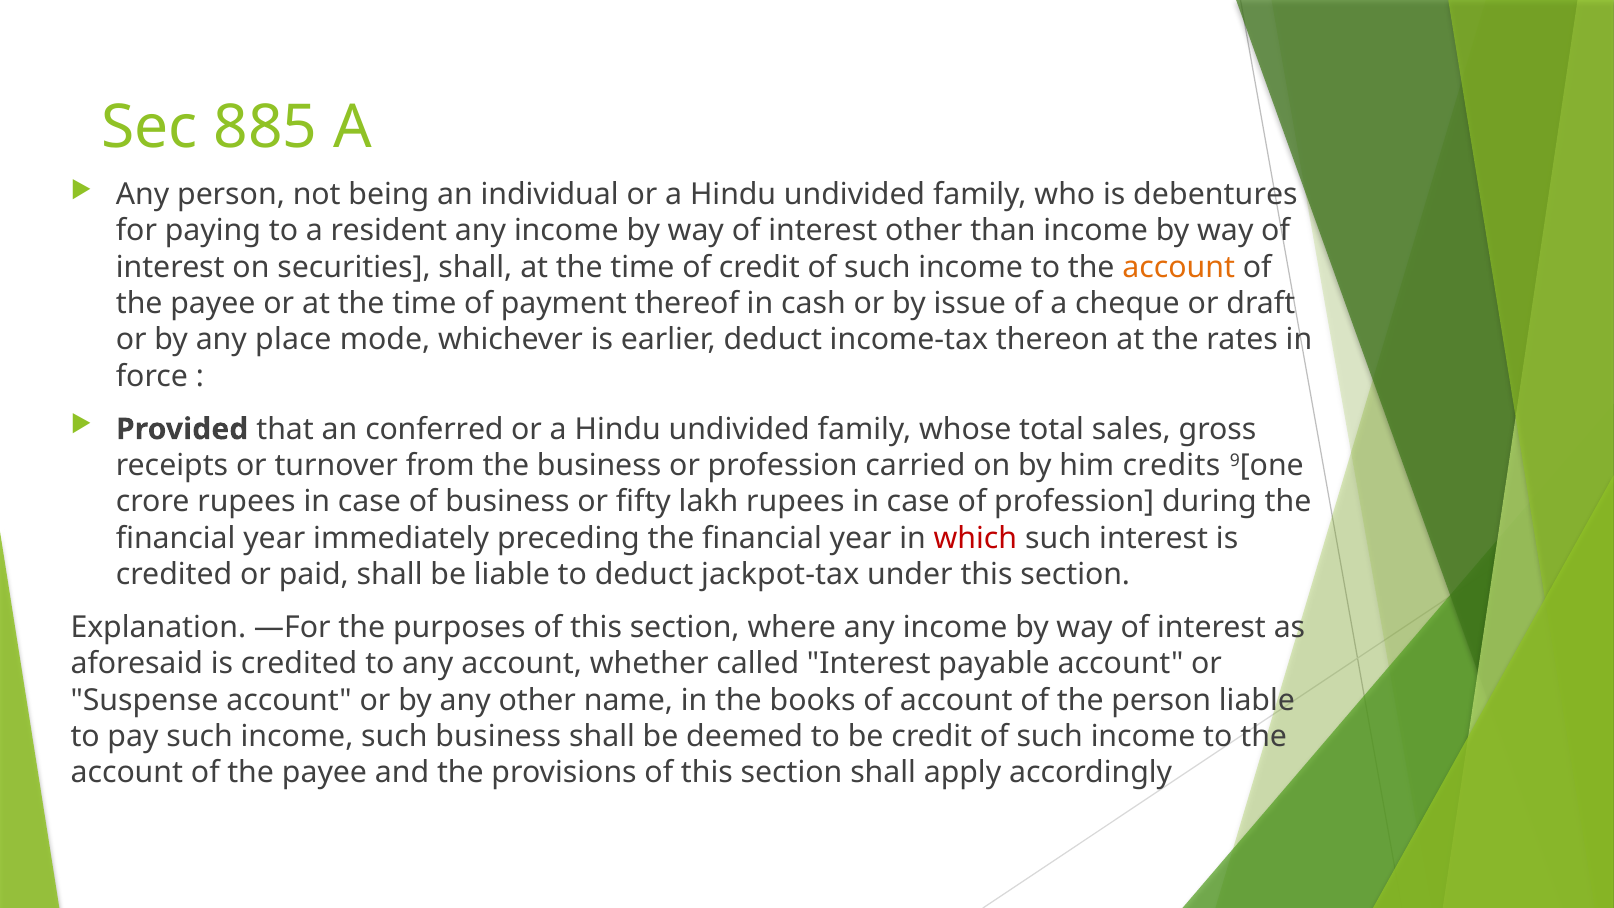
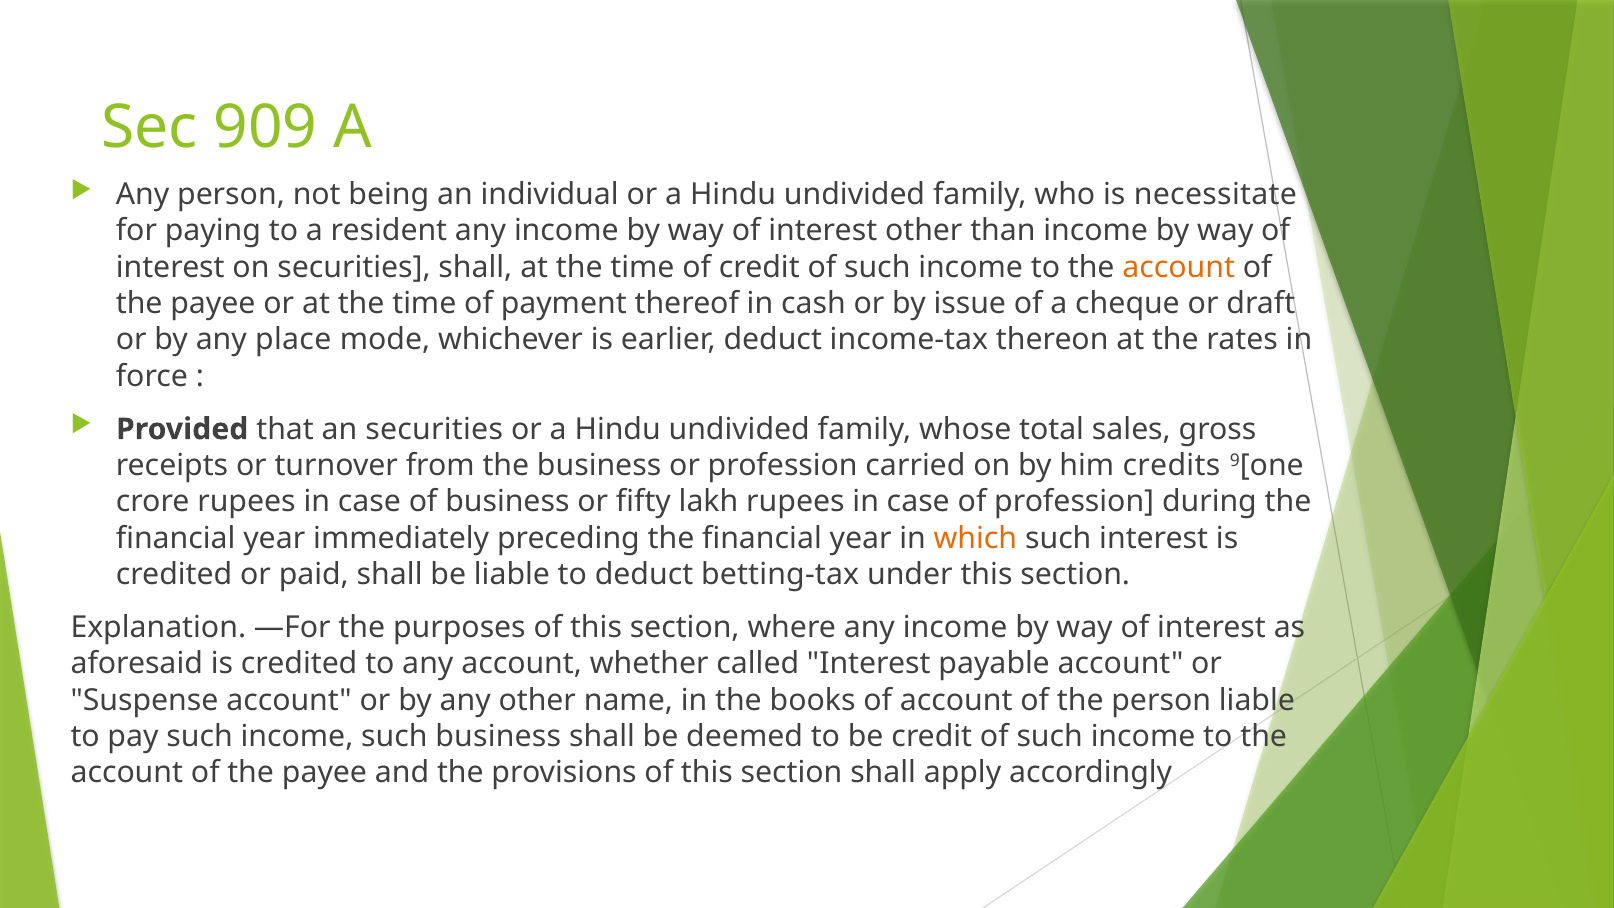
885: 885 -> 909
debentures: debentures -> necessitate
an conferred: conferred -> securities
which colour: red -> orange
jackpot-tax: jackpot-tax -> betting-tax
